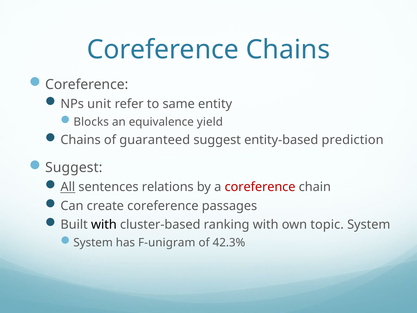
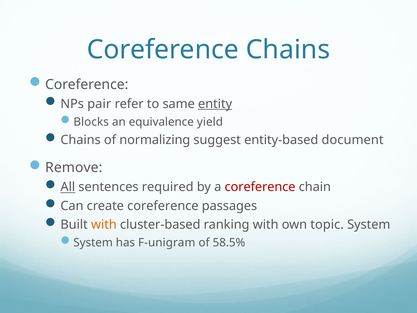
unit: unit -> pair
entity underline: none -> present
guaranteed: guaranteed -> normalizing
prediction: prediction -> document
Suggest at (74, 168): Suggest -> Remove
relations: relations -> required
with at (104, 224) colour: black -> orange
42.3%: 42.3% -> 58.5%
